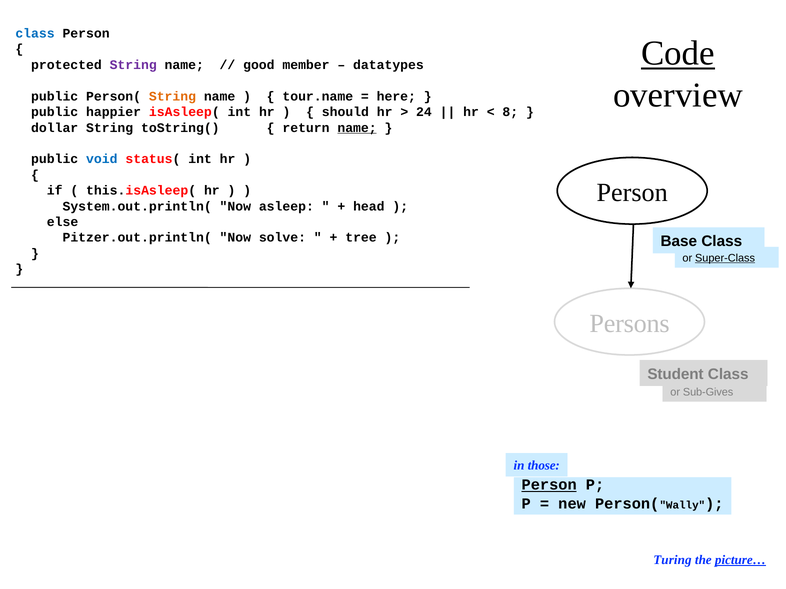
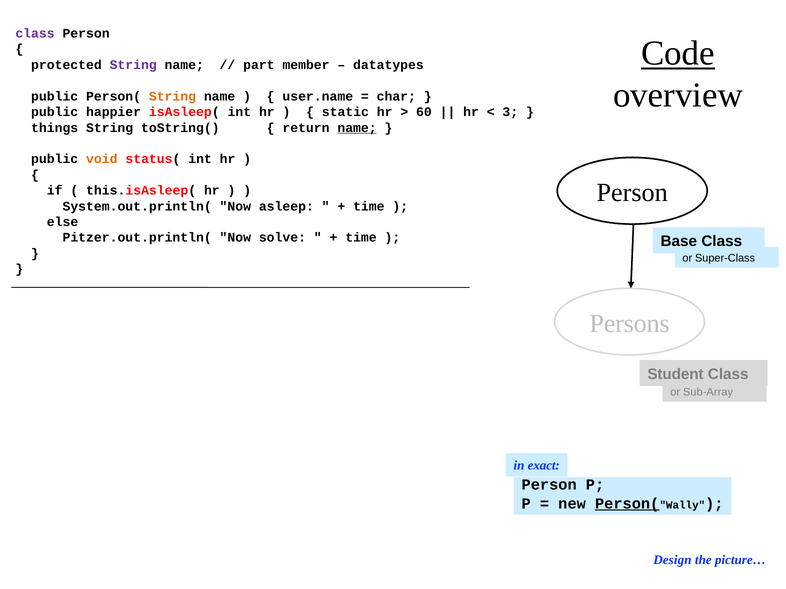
class at (35, 33) colour: blue -> purple
good: good -> part
tour.name: tour.name -> user.name
here: here -> char
should: should -> static
24: 24 -> 60
8: 8 -> 3
dollar: dollar -> things
void colour: blue -> orange
head at (369, 206): head -> time
tree at (361, 238): tree -> time
Super-Class underline: present -> none
Sub-Gives: Sub-Gives -> Sub-Array
those: those -> exact
Person at (549, 485) underline: present -> none
Person( at (627, 504) underline: none -> present
Turing: Turing -> Design
picture… underline: present -> none
